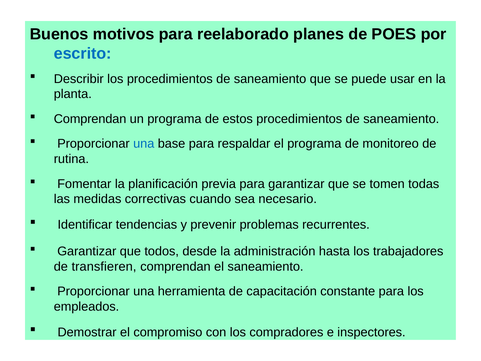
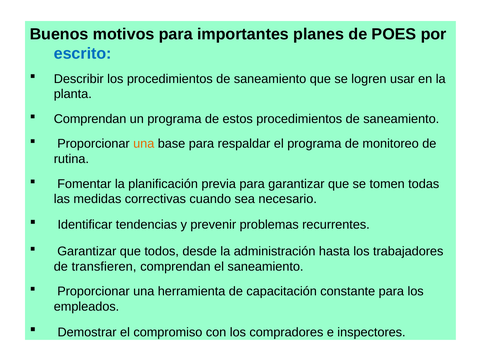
reelaborado: reelaborado -> importantes
puede: puede -> logren
una at (144, 144) colour: blue -> orange
